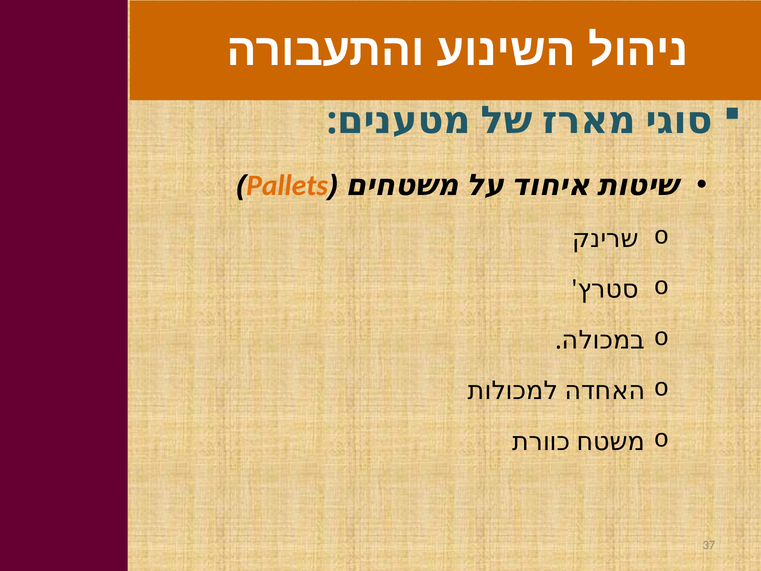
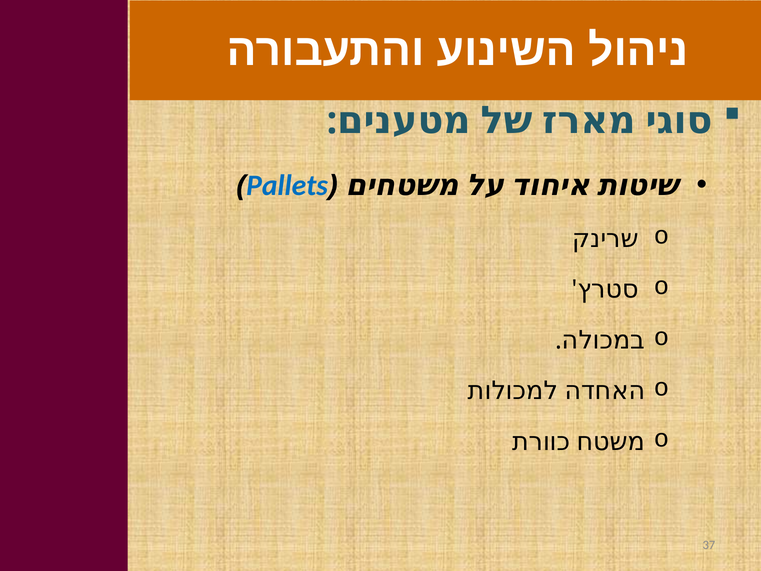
Pallets colour: orange -> blue
